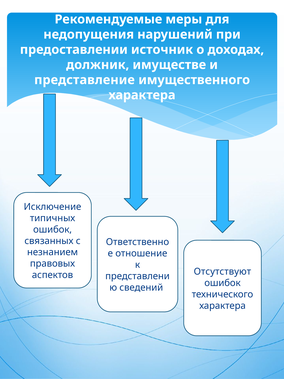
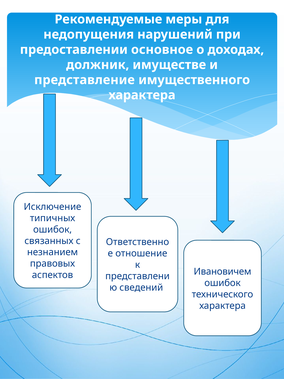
источник: источник -> основное
Отсутствуют: Отсутствуют -> Ивановичем
